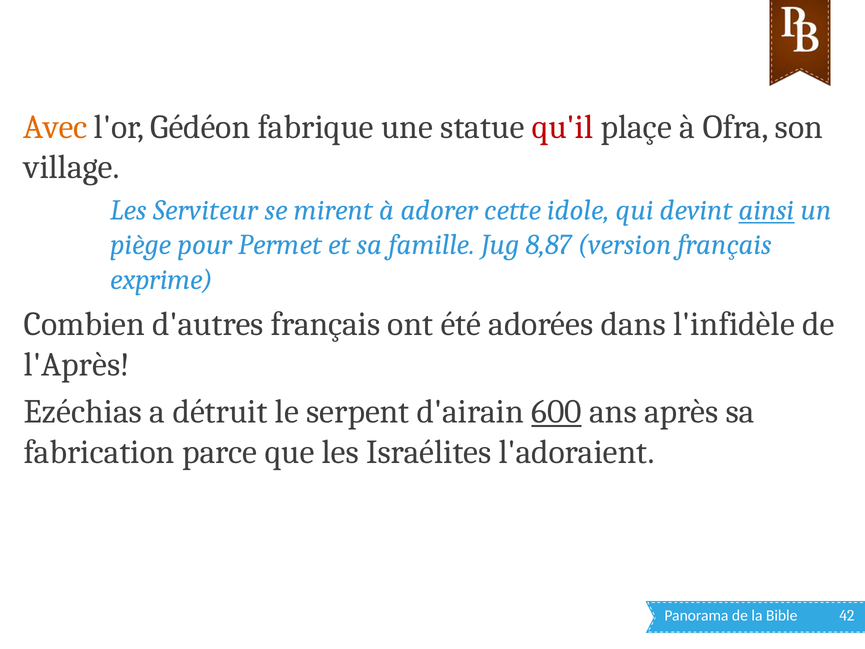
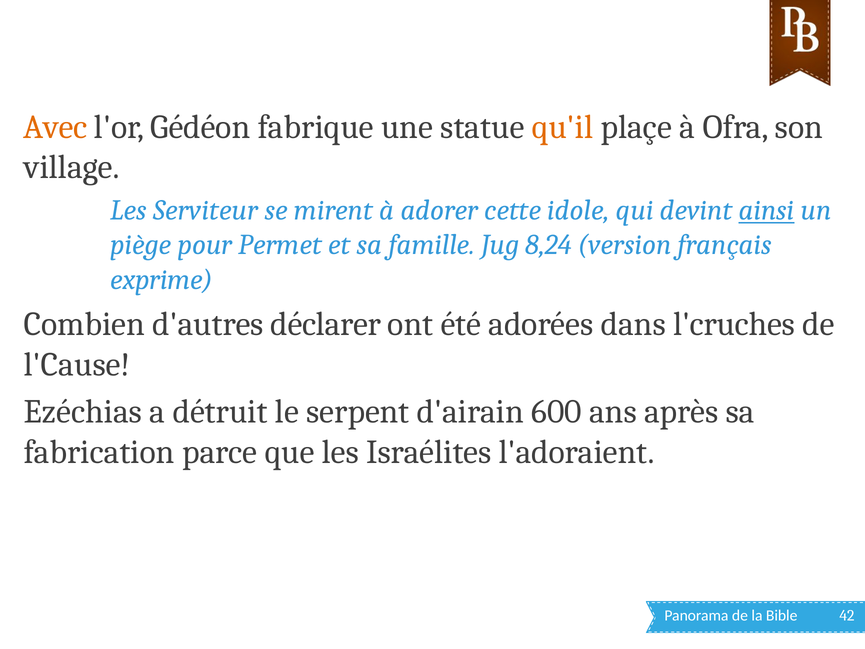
qu'il colour: red -> orange
8,87: 8,87 -> 8,24
d'autres français: français -> déclarer
l'infidèle: l'infidèle -> l'cruches
l'Après: l'Après -> l'Cause
600 underline: present -> none
